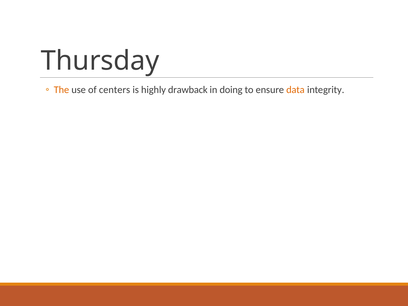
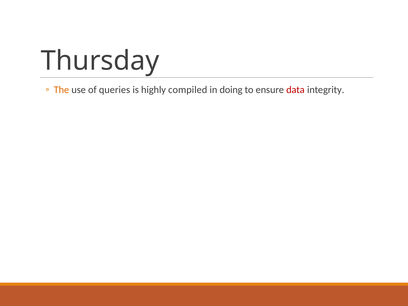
centers: centers -> queries
drawback: drawback -> compiled
data colour: orange -> red
